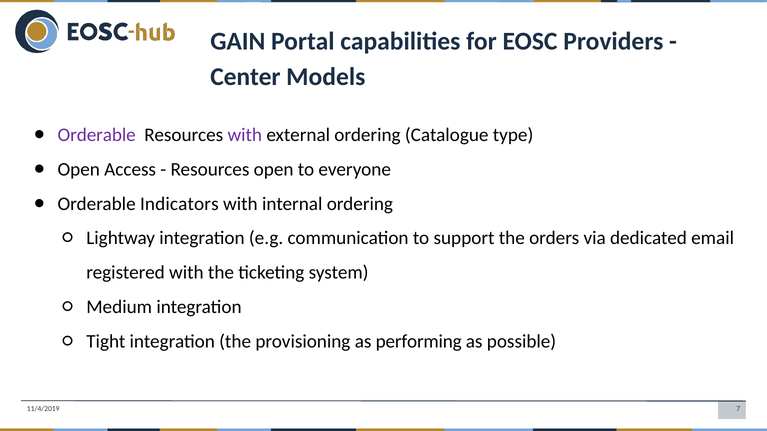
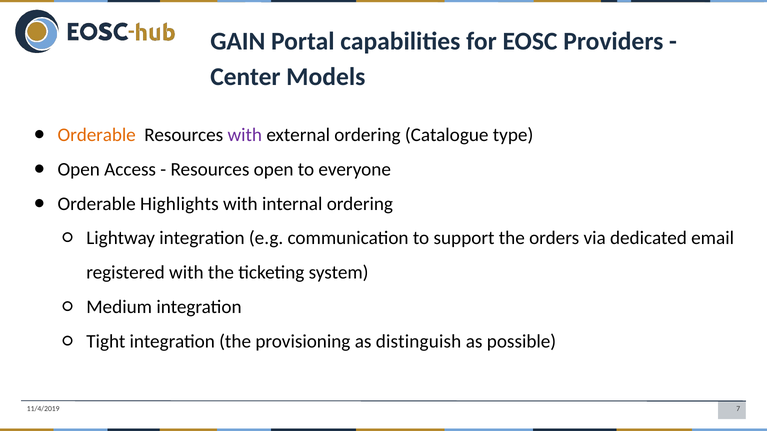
Orderable at (97, 135) colour: purple -> orange
Indicators: Indicators -> Highlights
performing: performing -> distinguish
